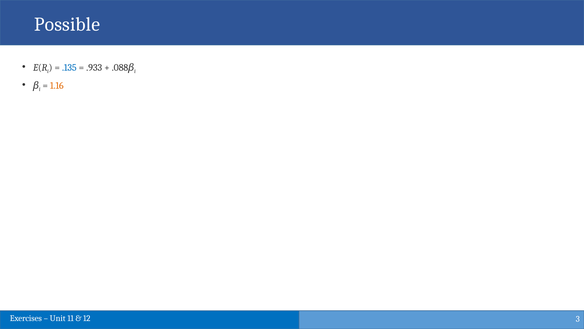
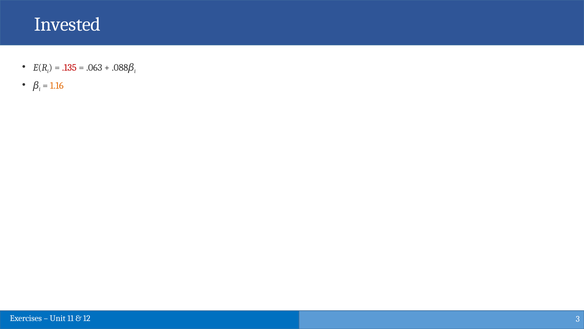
Possible: Possible -> Invested
.135 colour: blue -> red
.933: .933 -> .063
